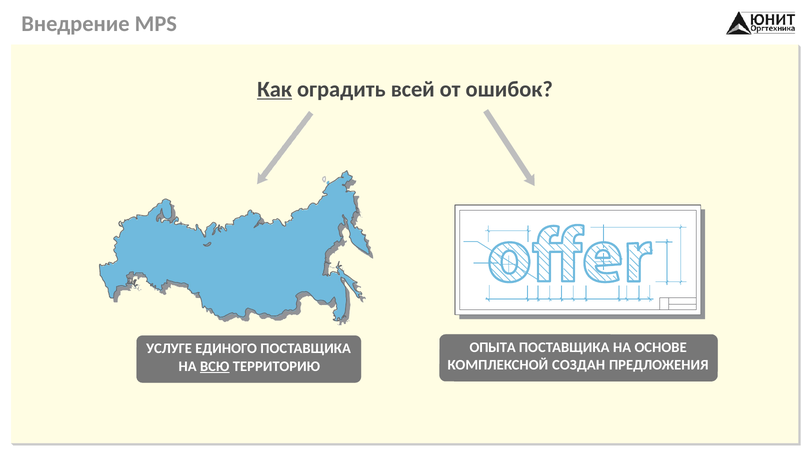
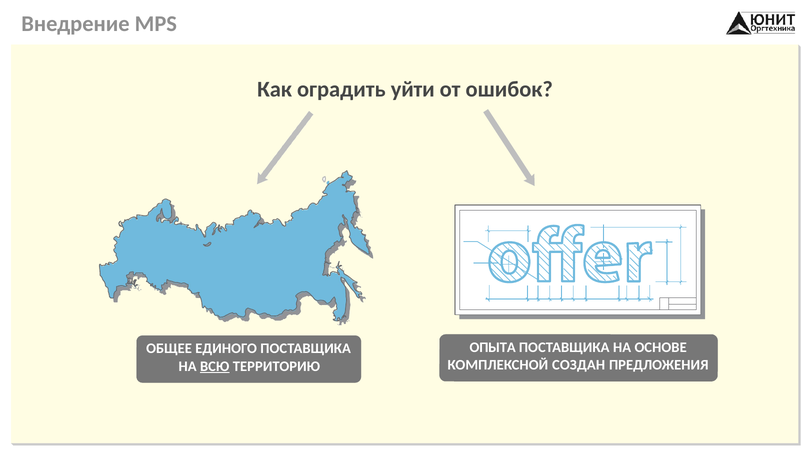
Как underline: present -> none
всей: всей -> уйти
УСЛУГЕ: УСЛУГЕ -> ОБЩЕЕ
